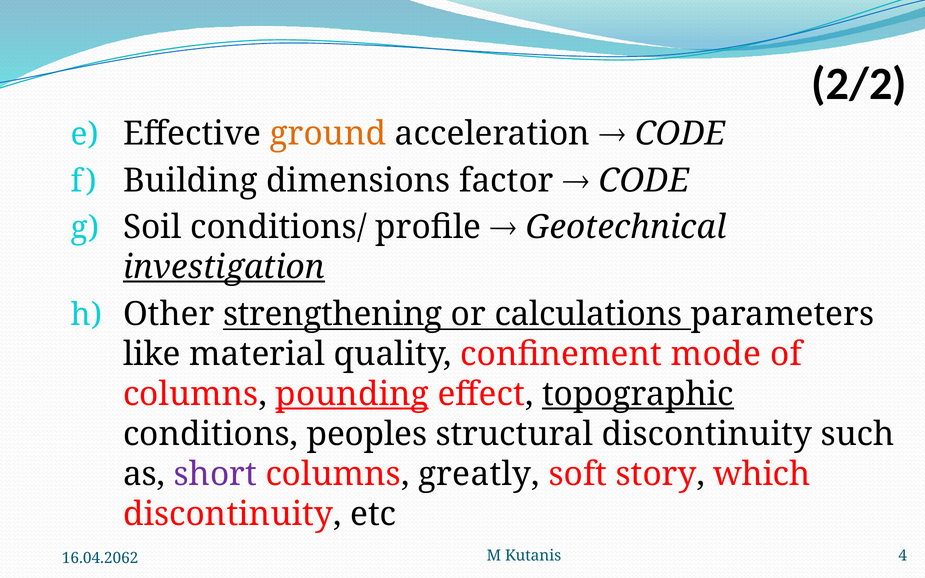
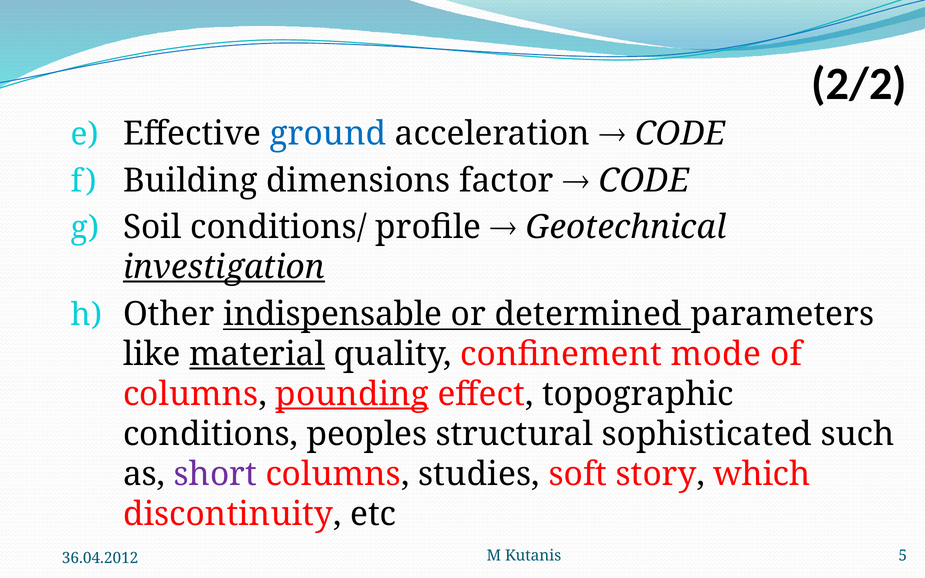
ground colour: orange -> blue
strengthening: strengthening -> indispensable
calculations: calculations -> determined
material underline: none -> present
topographic underline: present -> none
structural discontinuity: discontinuity -> sophisticated
greatly: greatly -> studies
4: 4 -> 5
16.04.2062: 16.04.2062 -> 36.04.2012
